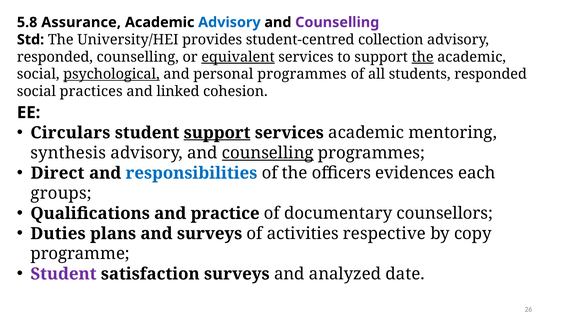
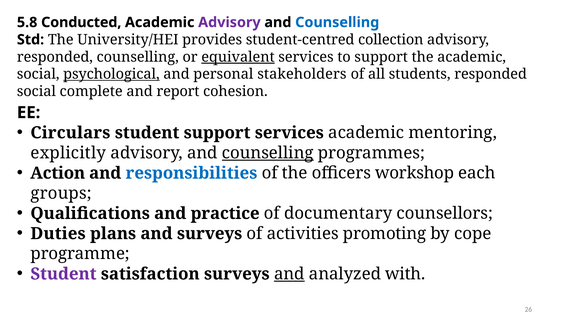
Assurance: Assurance -> Conducted
Advisory at (229, 22) colour: blue -> purple
Counselling at (337, 22) colour: purple -> blue
the at (423, 57) underline: present -> none
personal programmes: programmes -> stakeholders
practices: practices -> complete
linked: linked -> report
support at (217, 133) underline: present -> none
synthesis: synthesis -> explicitly
Direct: Direct -> Action
evidences: evidences -> workshop
respective: respective -> promoting
copy: copy -> cope
and at (289, 274) underline: none -> present
date: date -> with
